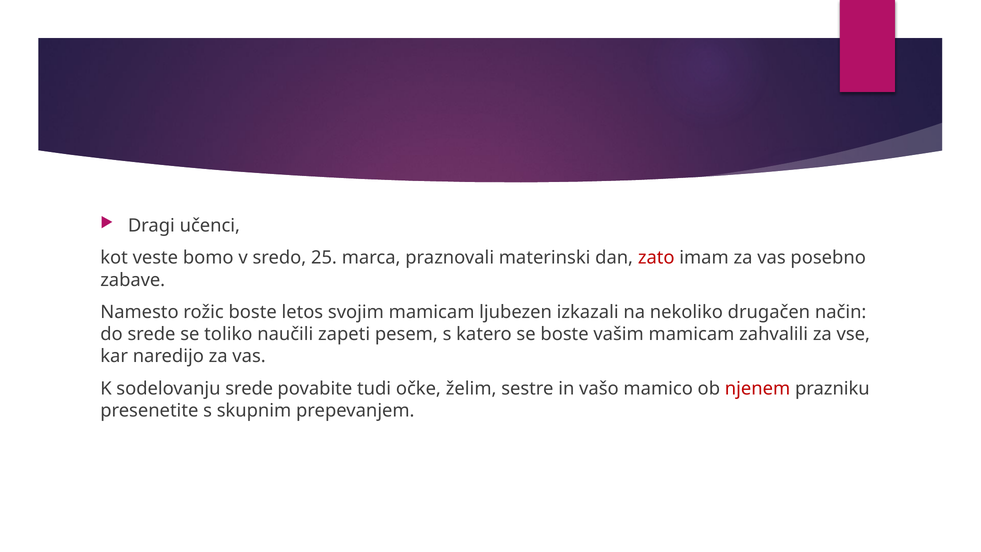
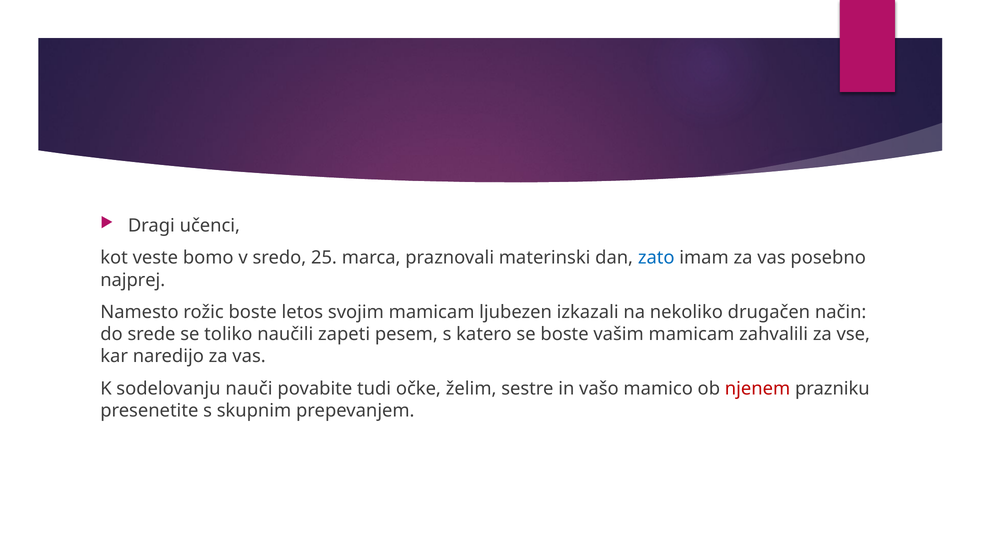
zato colour: red -> blue
zabave: zabave -> najprej
sodelovanju srede: srede -> nauči
